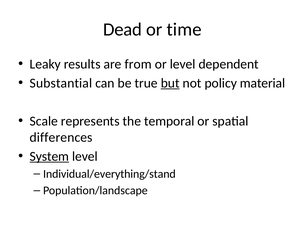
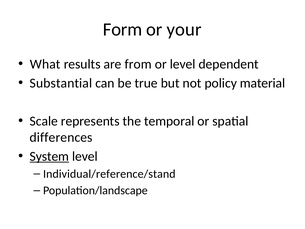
Dead: Dead -> Form
time: time -> your
Leaky: Leaky -> What
but underline: present -> none
Individual/everything/stand: Individual/everything/stand -> Individual/reference/stand
